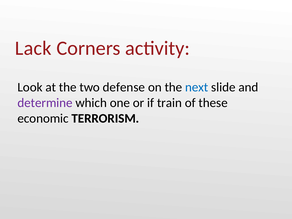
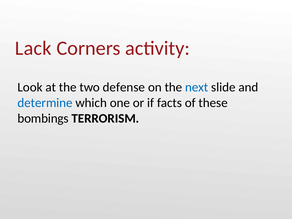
determine colour: purple -> blue
train: train -> facts
economic: economic -> bombings
